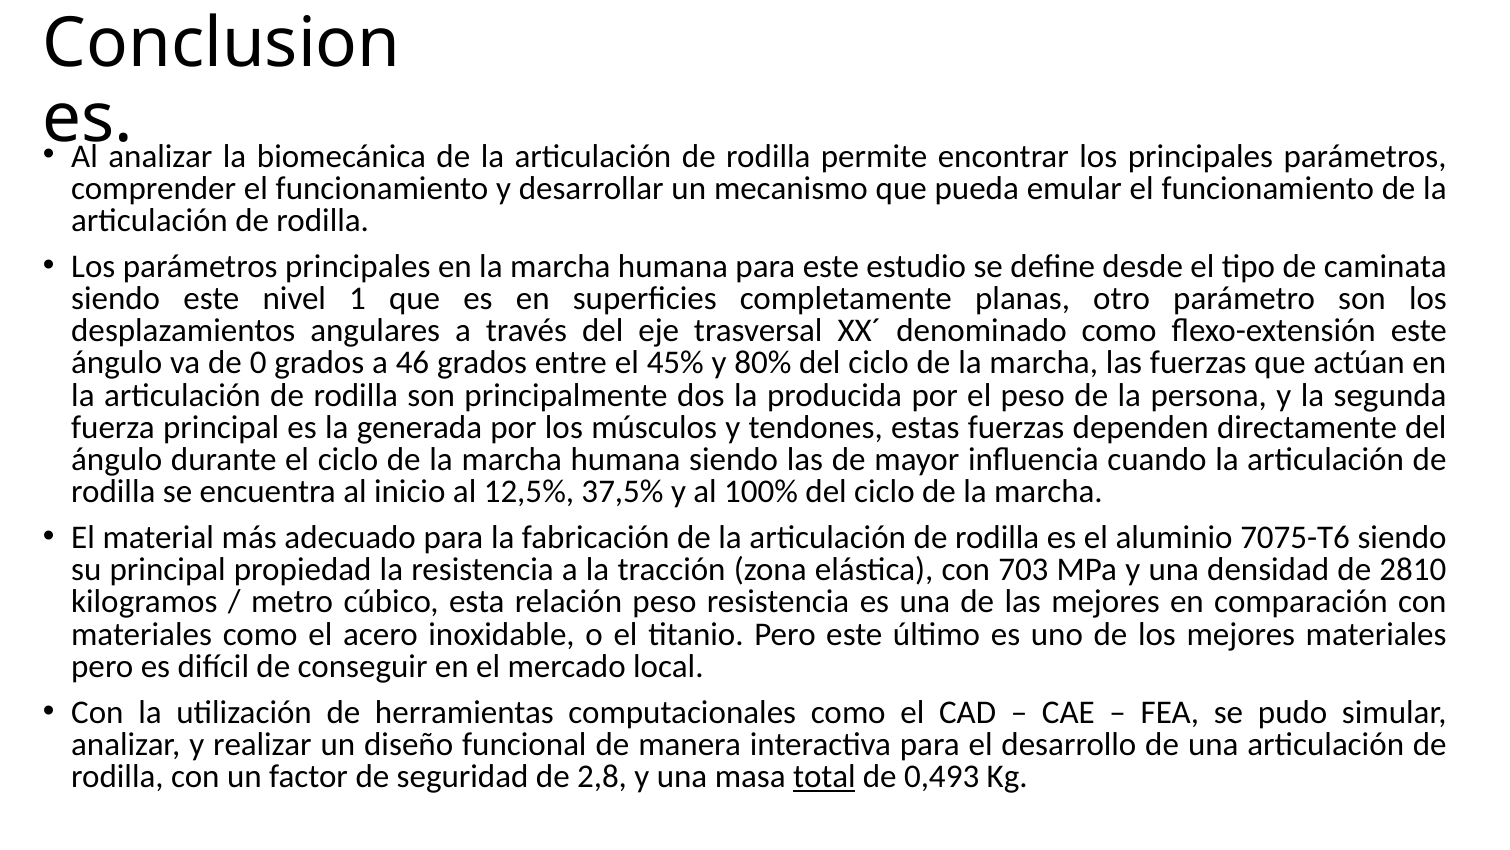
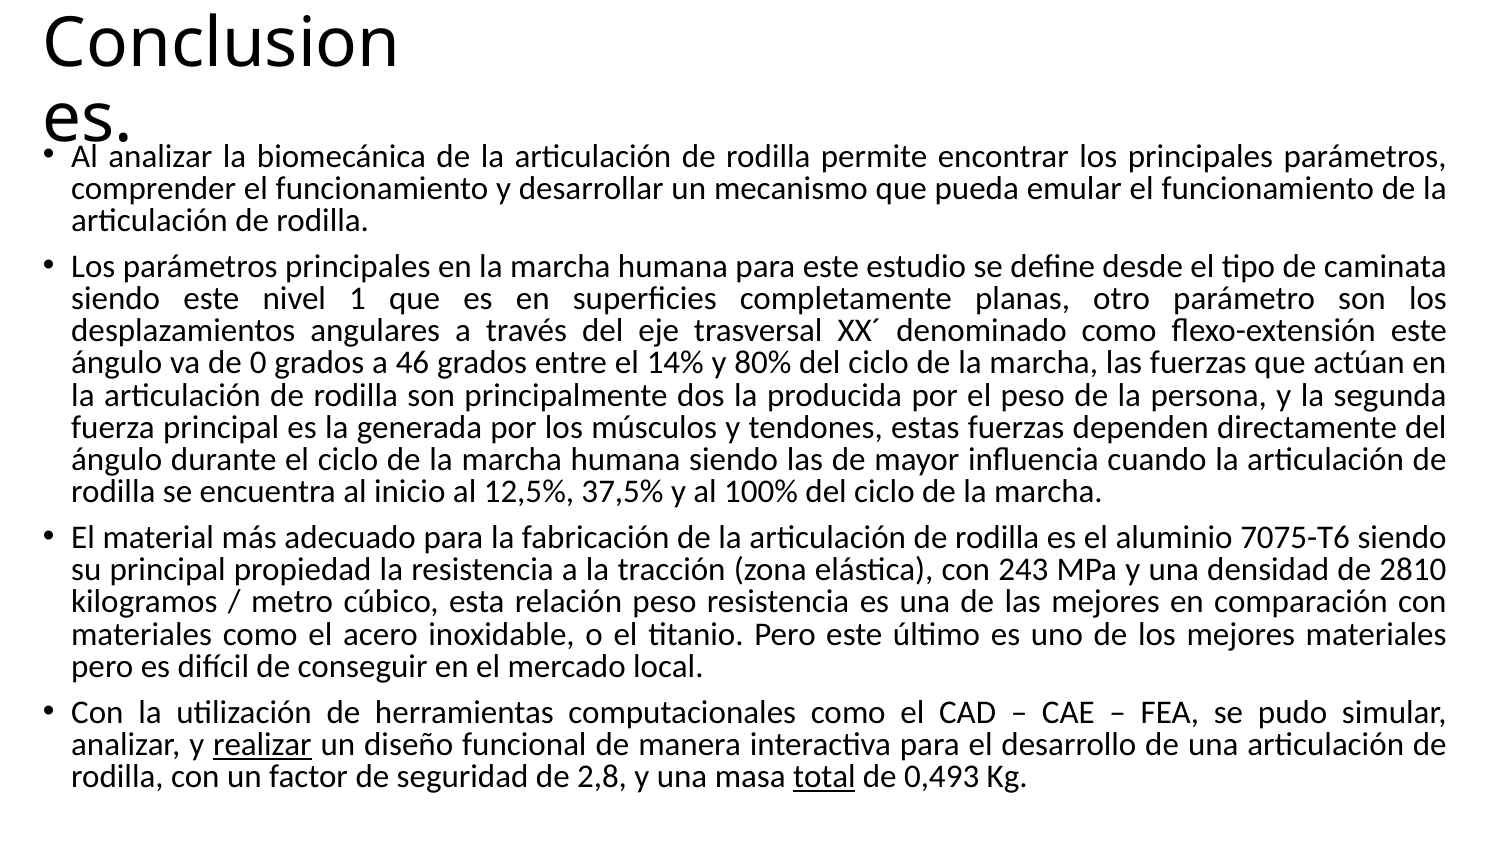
45%: 45% -> 14%
703: 703 -> 243
realizar underline: none -> present
